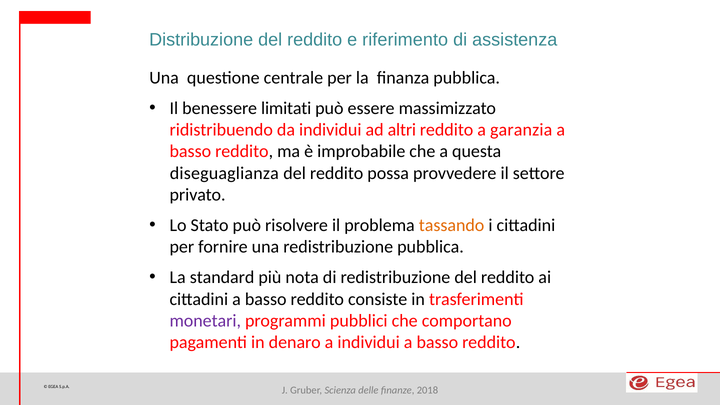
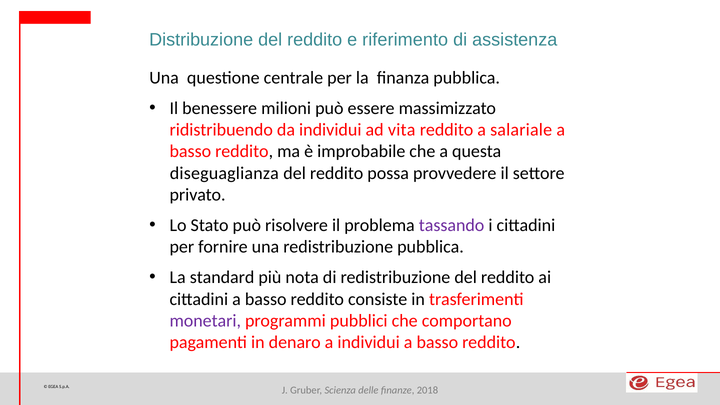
limitati: limitati -> milioni
altri: altri -> vita
garanzia: garanzia -> salariale
tassando colour: orange -> purple
